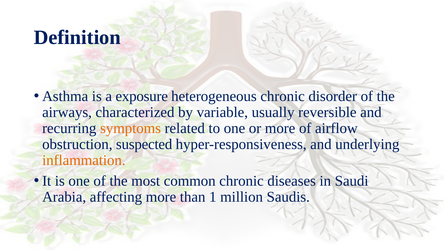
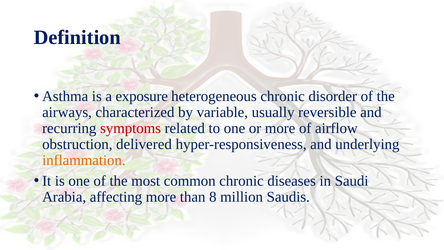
symptoms colour: orange -> red
suspected: suspected -> delivered
1: 1 -> 8
